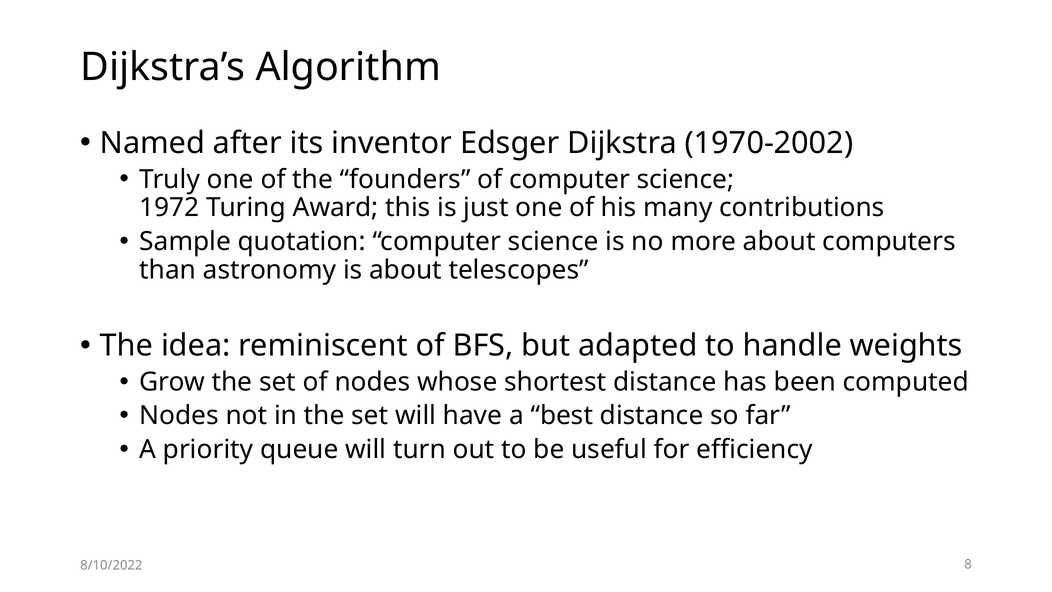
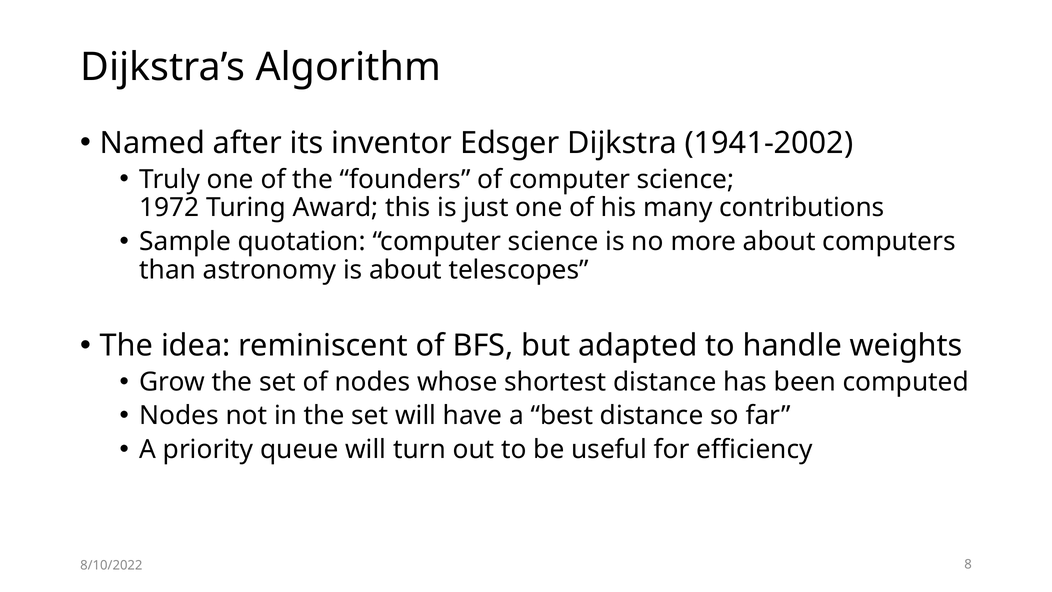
1970-2002: 1970-2002 -> 1941-2002
